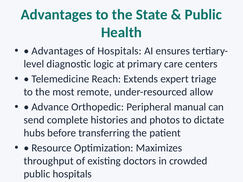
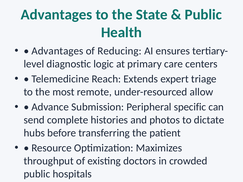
of Hospitals: Hospitals -> Reducing
Orthopedic: Orthopedic -> Submission
manual: manual -> specific
